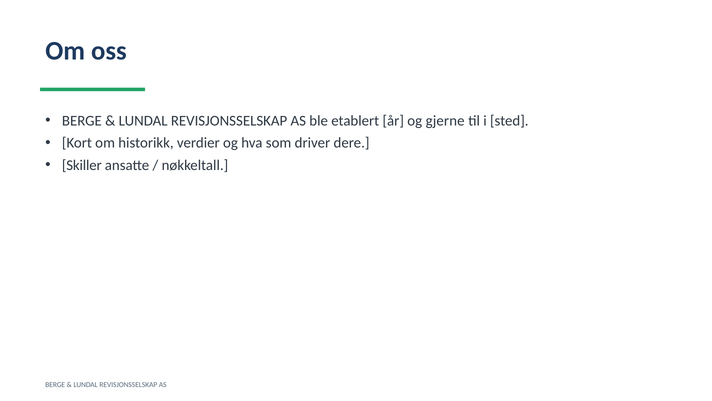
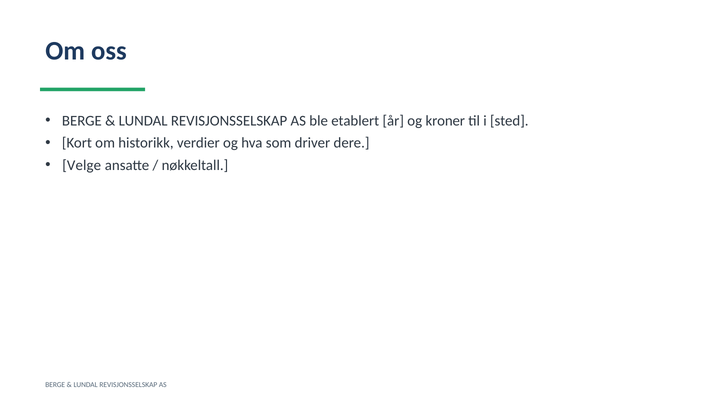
gjerne: gjerne -> kroner
Skiller: Skiller -> Velge
